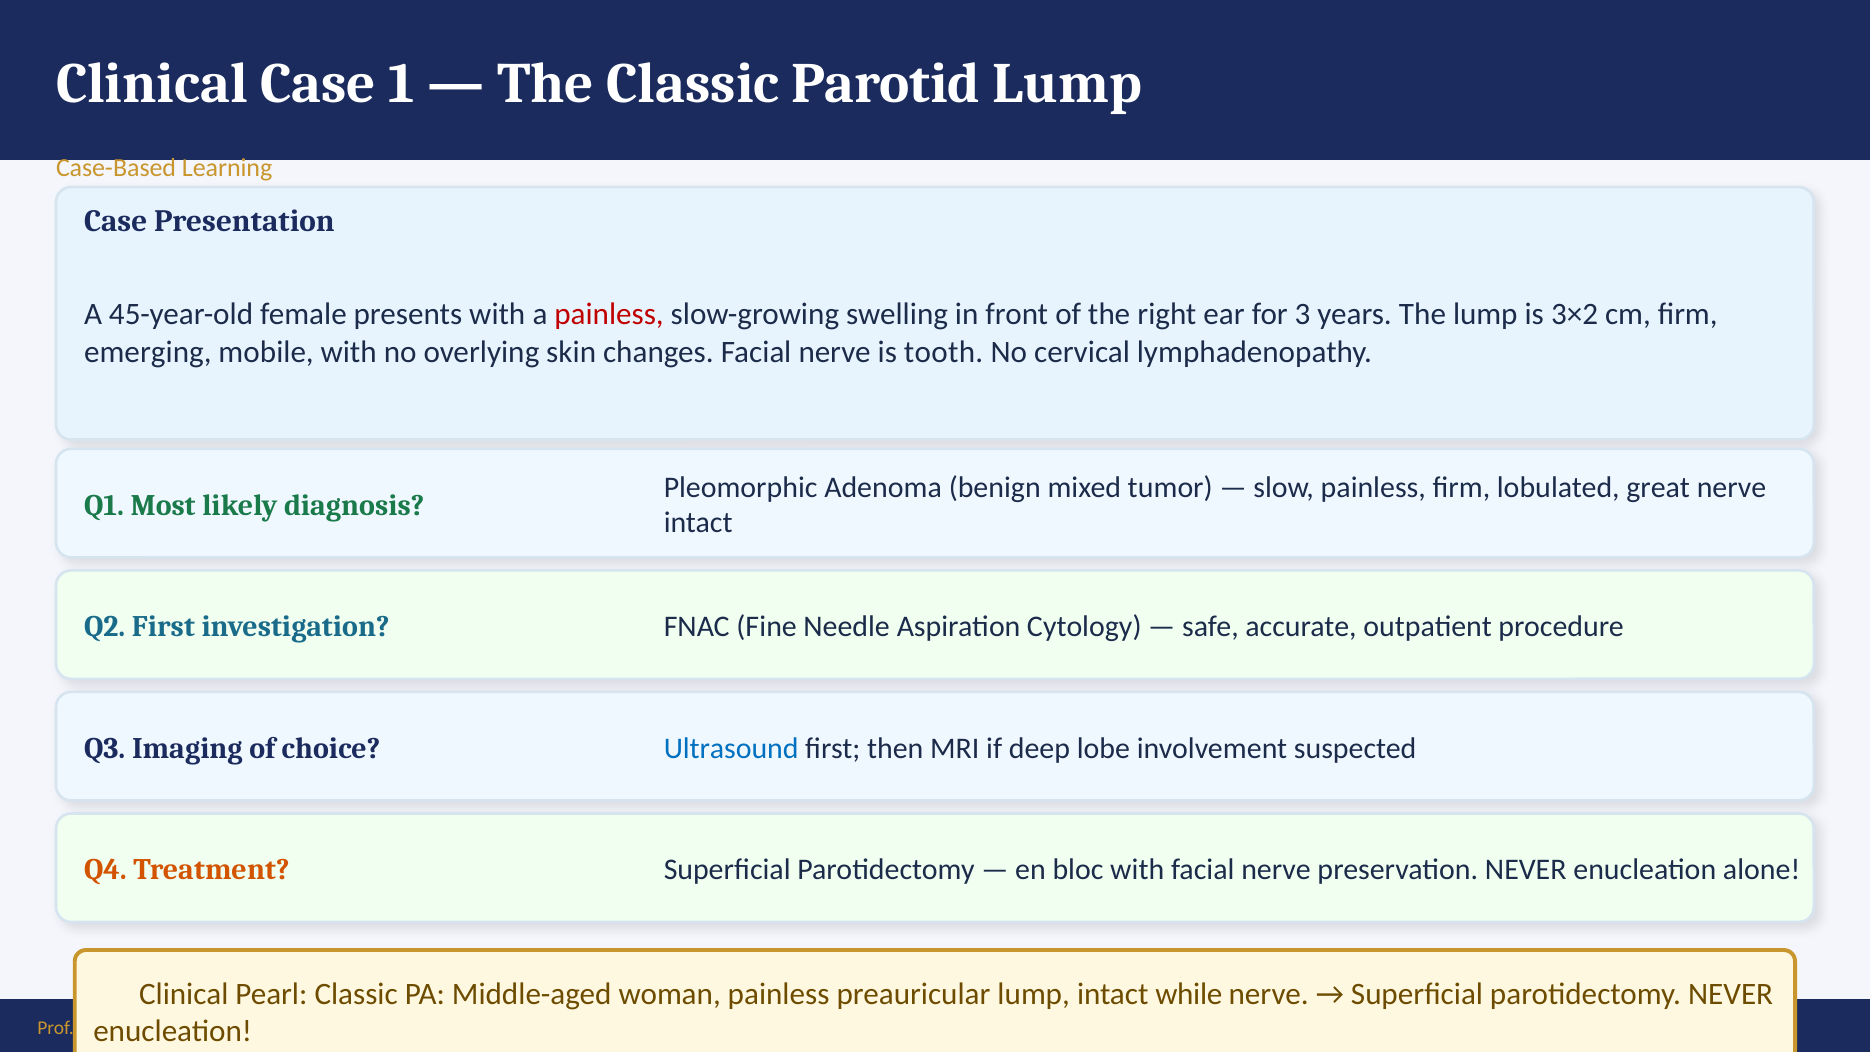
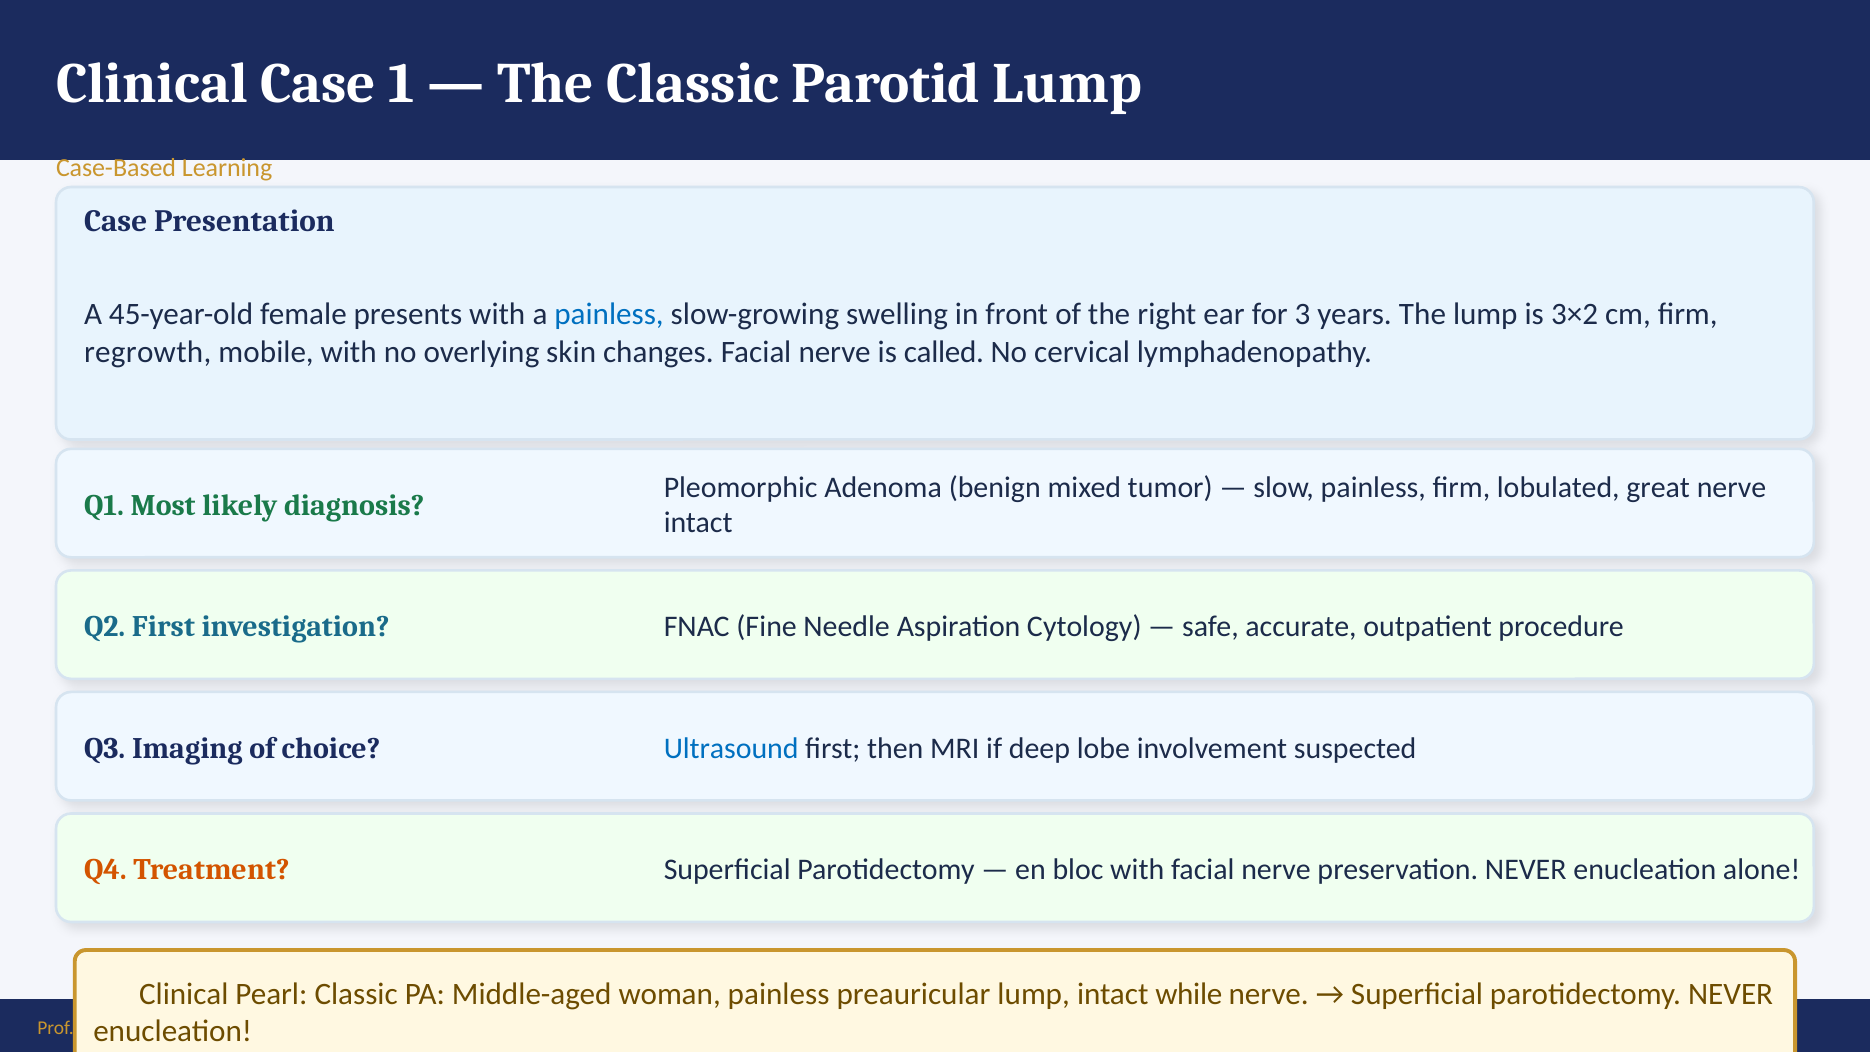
painless at (609, 314) colour: red -> blue
emerging: emerging -> regrowth
tooth: tooth -> called
